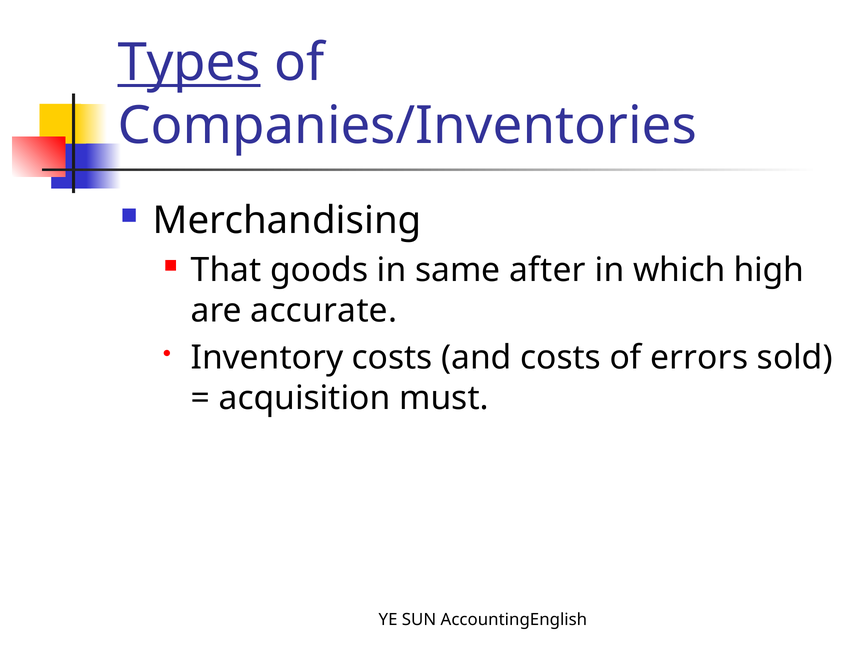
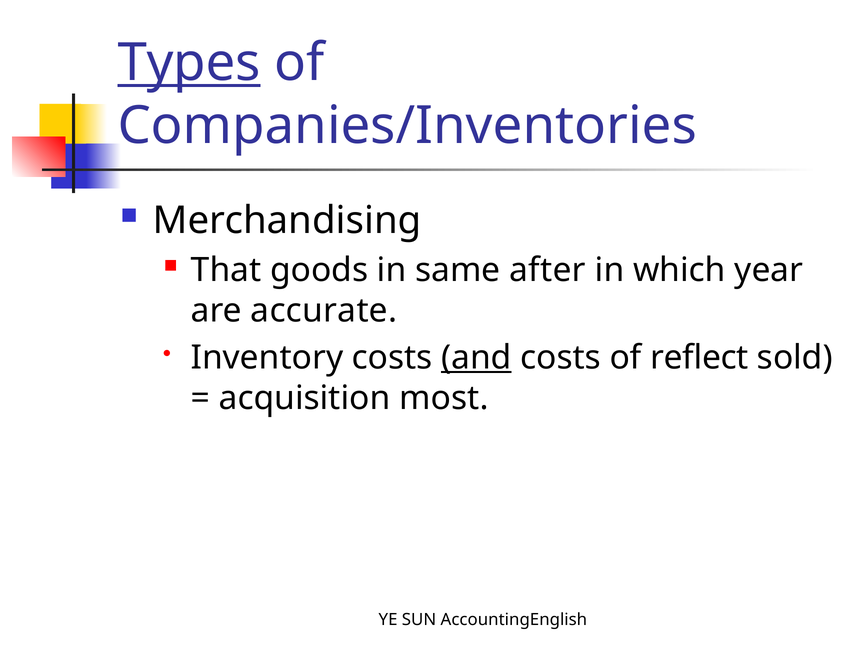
high: high -> year
and underline: none -> present
errors: errors -> reflect
must: must -> most
